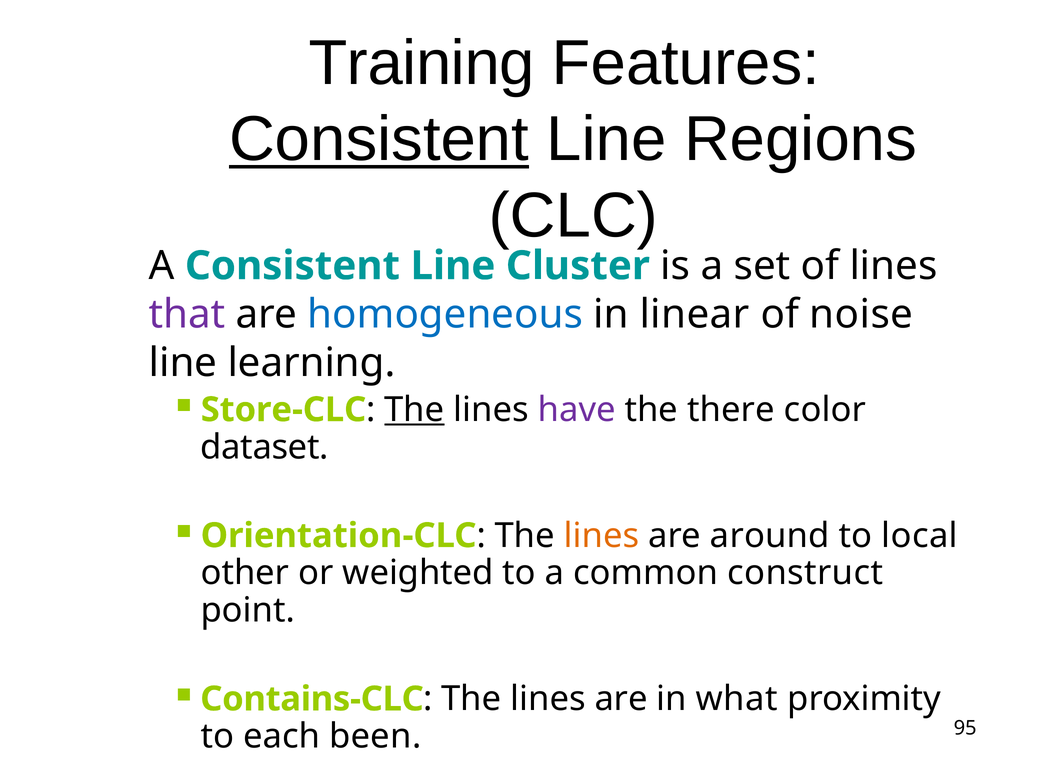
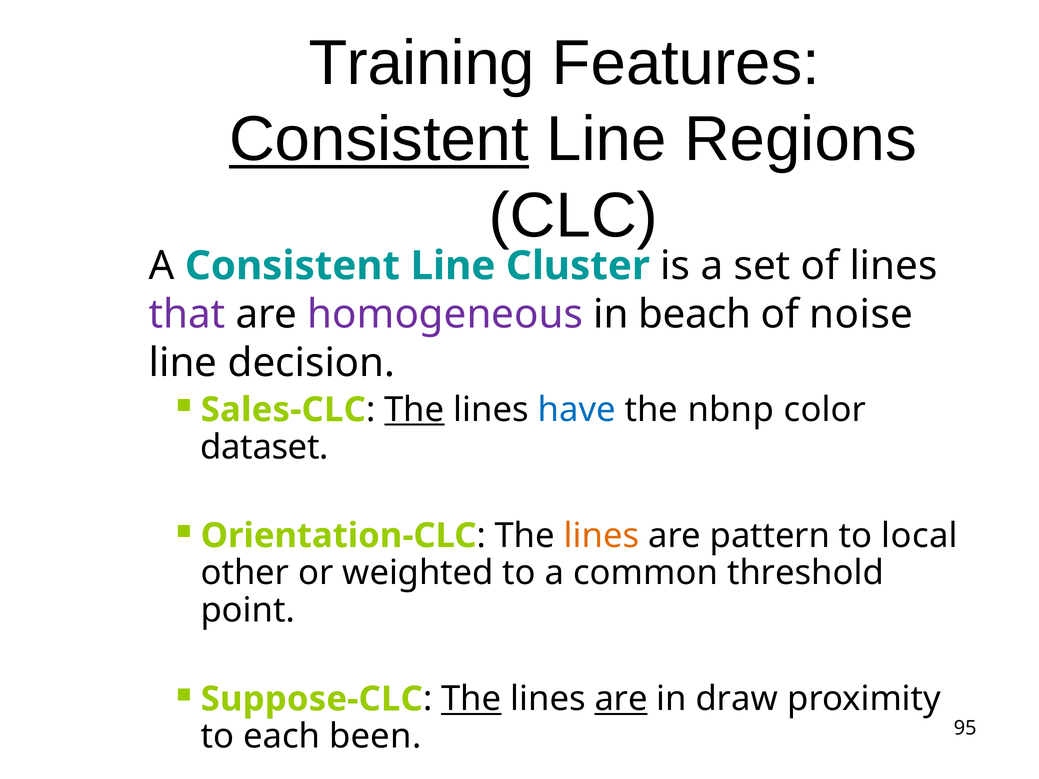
homogeneous colour: blue -> purple
linear: linear -> beach
learning: learning -> decision
Store-CLC: Store-CLC -> Sales-CLC
have colour: purple -> blue
there: there -> nbnp
around: around -> pattern
construct: construct -> threshold
Contains-CLC: Contains-CLC -> Suppose-CLC
The at (471, 699) underline: none -> present
are at (621, 699) underline: none -> present
what: what -> draw
